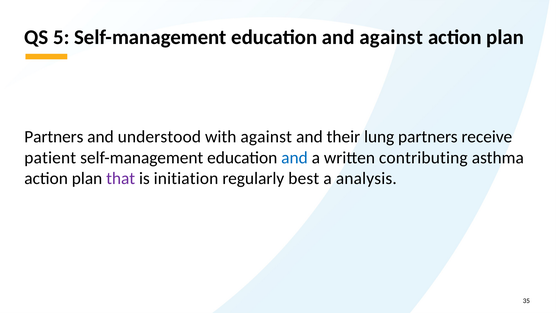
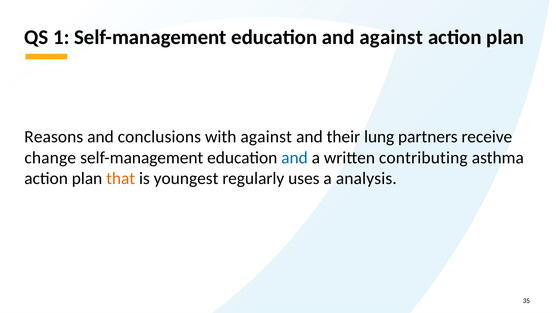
5: 5 -> 1
Partners at (54, 137): Partners -> Reasons
understood: understood -> conclusions
patient: patient -> change
that colour: purple -> orange
initiation: initiation -> youngest
best: best -> uses
